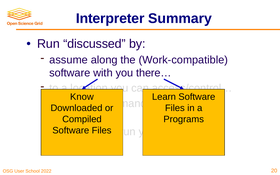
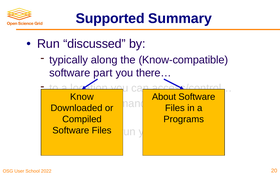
Interpreter: Interpreter -> Supported
assume: assume -> typically
Work-compatible: Work-compatible -> Know-compatible
with: with -> part
Learn: Learn -> About
